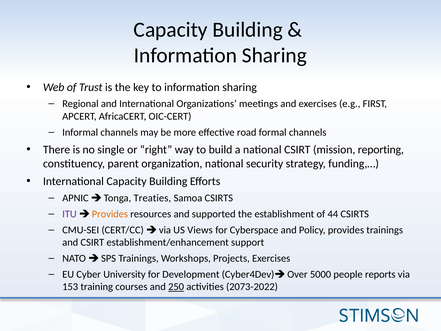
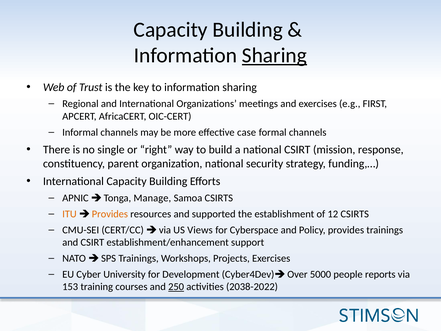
Sharing at (274, 56) underline: none -> present
road: road -> case
reporting: reporting -> response
Treaties: Treaties -> Manage
ITU colour: purple -> orange
44: 44 -> 12
2073-2022: 2073-2022 -> 2038-2022
